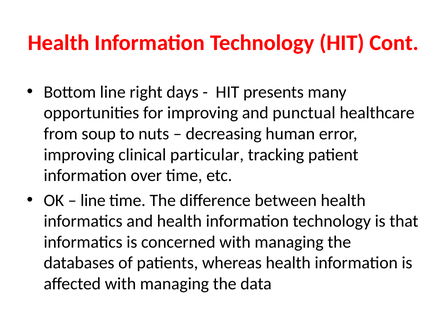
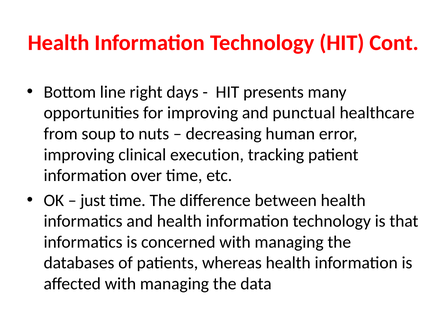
particular: particular -> execution
line at (93, 200): line -> just
